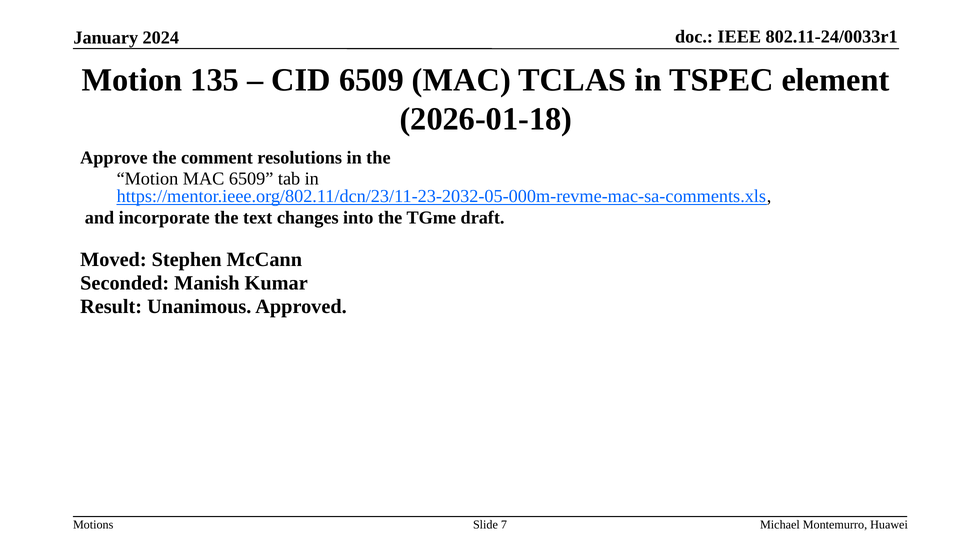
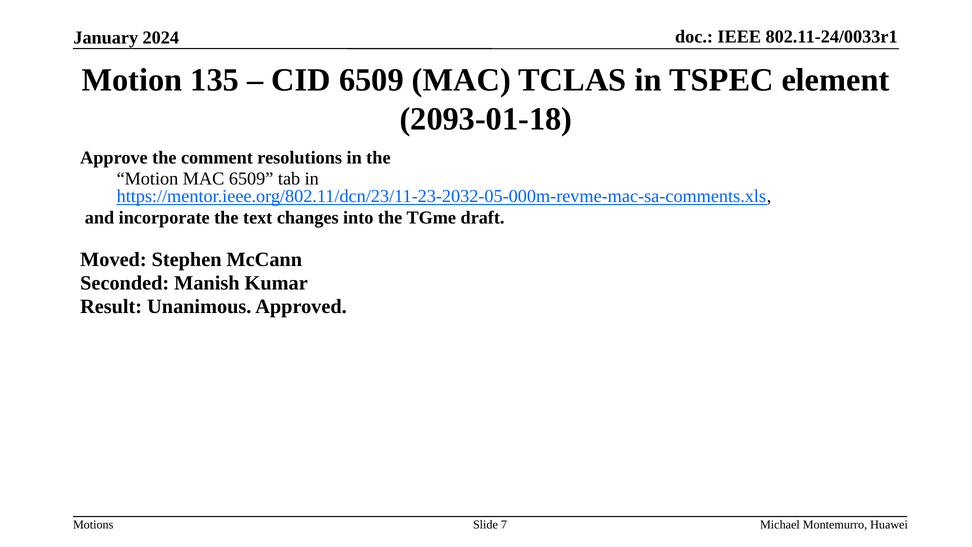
2026-01-18: 2026-01-18 -> 2093-01-18
